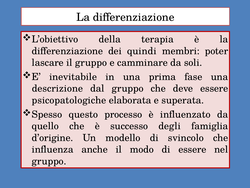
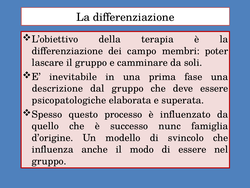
quindi: quindi -> campo
degli: degli -> nunc
